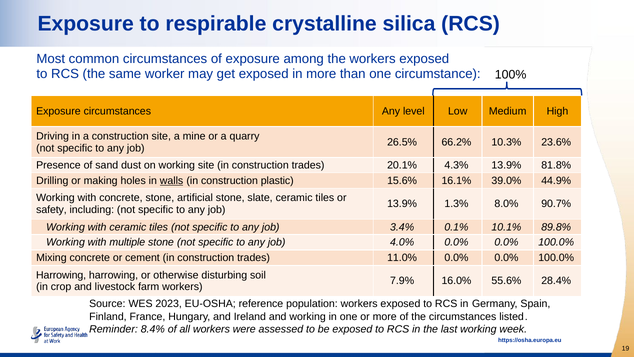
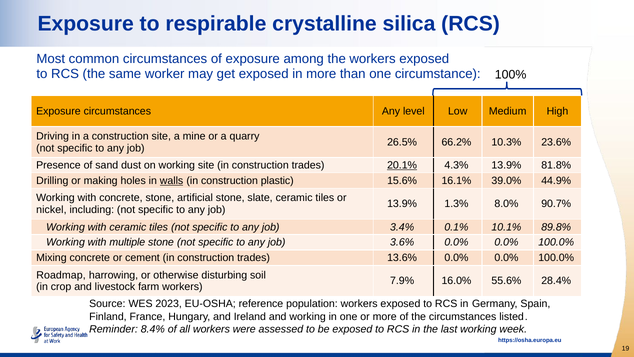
20.1% underline: none -> present
safety: safety -> nickel
4.0%: 4.0% -> 3.6%
11.0%: 11.0% -> 13.6%
Harrowing at (61, 275): Harrowing -> Roadmap
